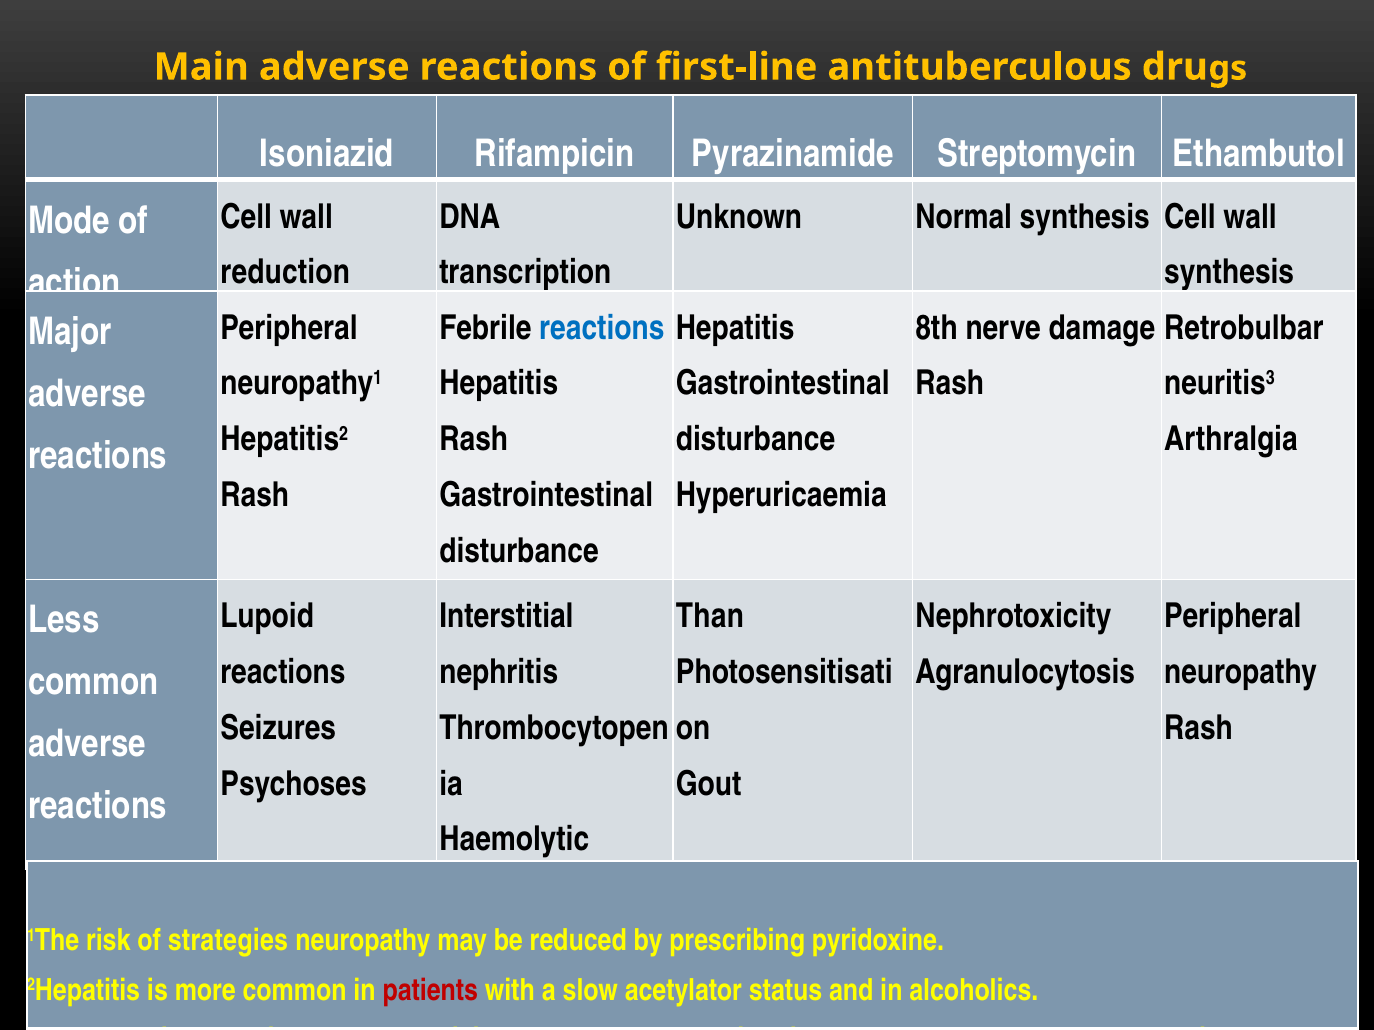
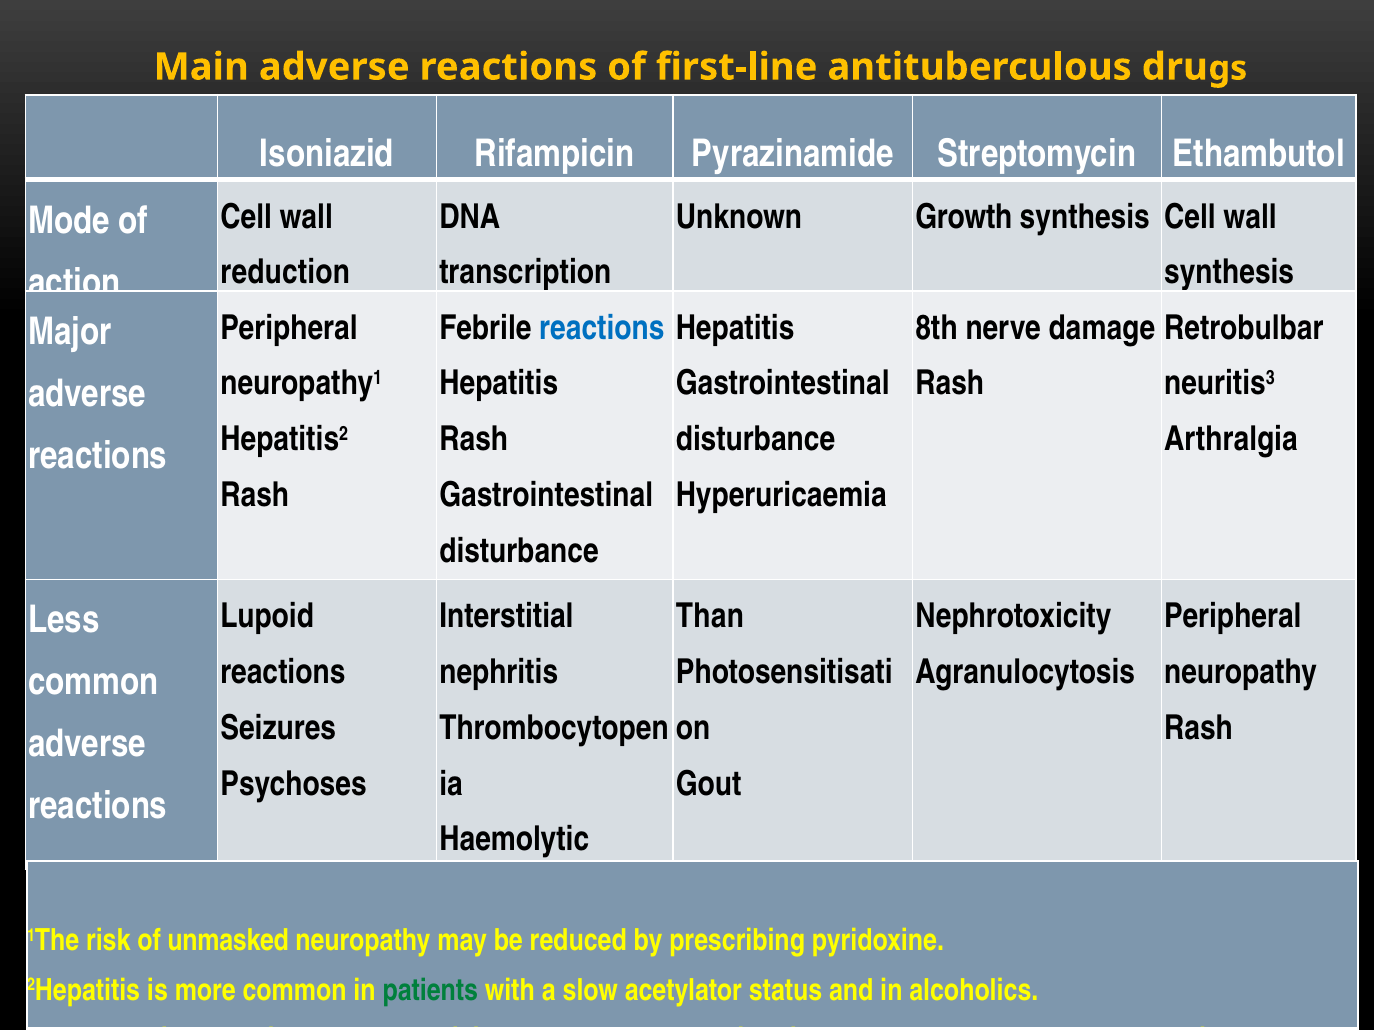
Normal: Normal -> Growth
strategies: strategies -> unmasked
patients colour: red -> green
